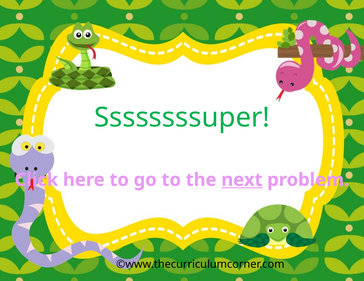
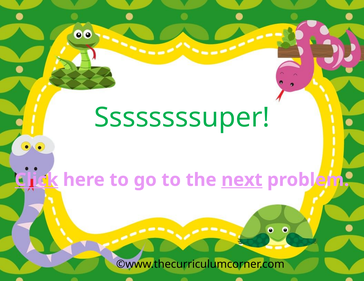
Click underline: none -> present
